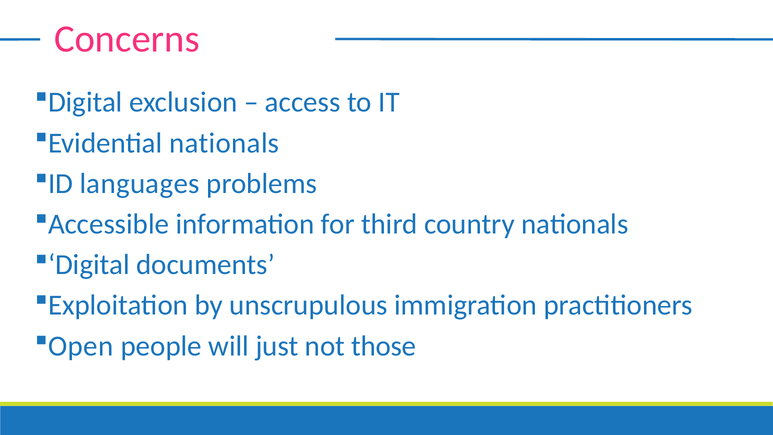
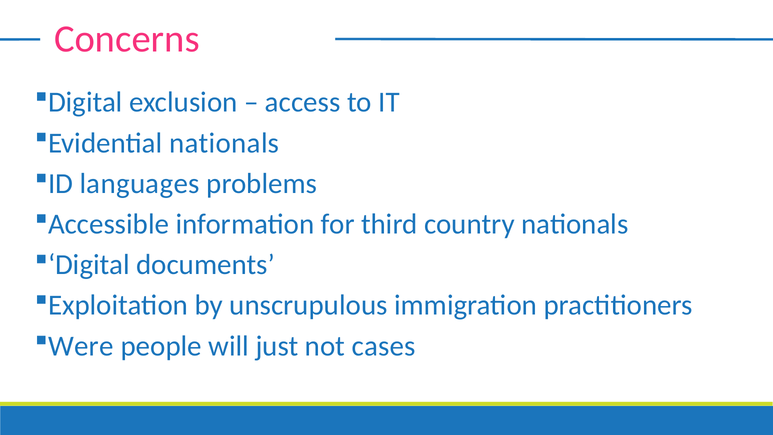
Open: Open -> Were
those: those -> cases
